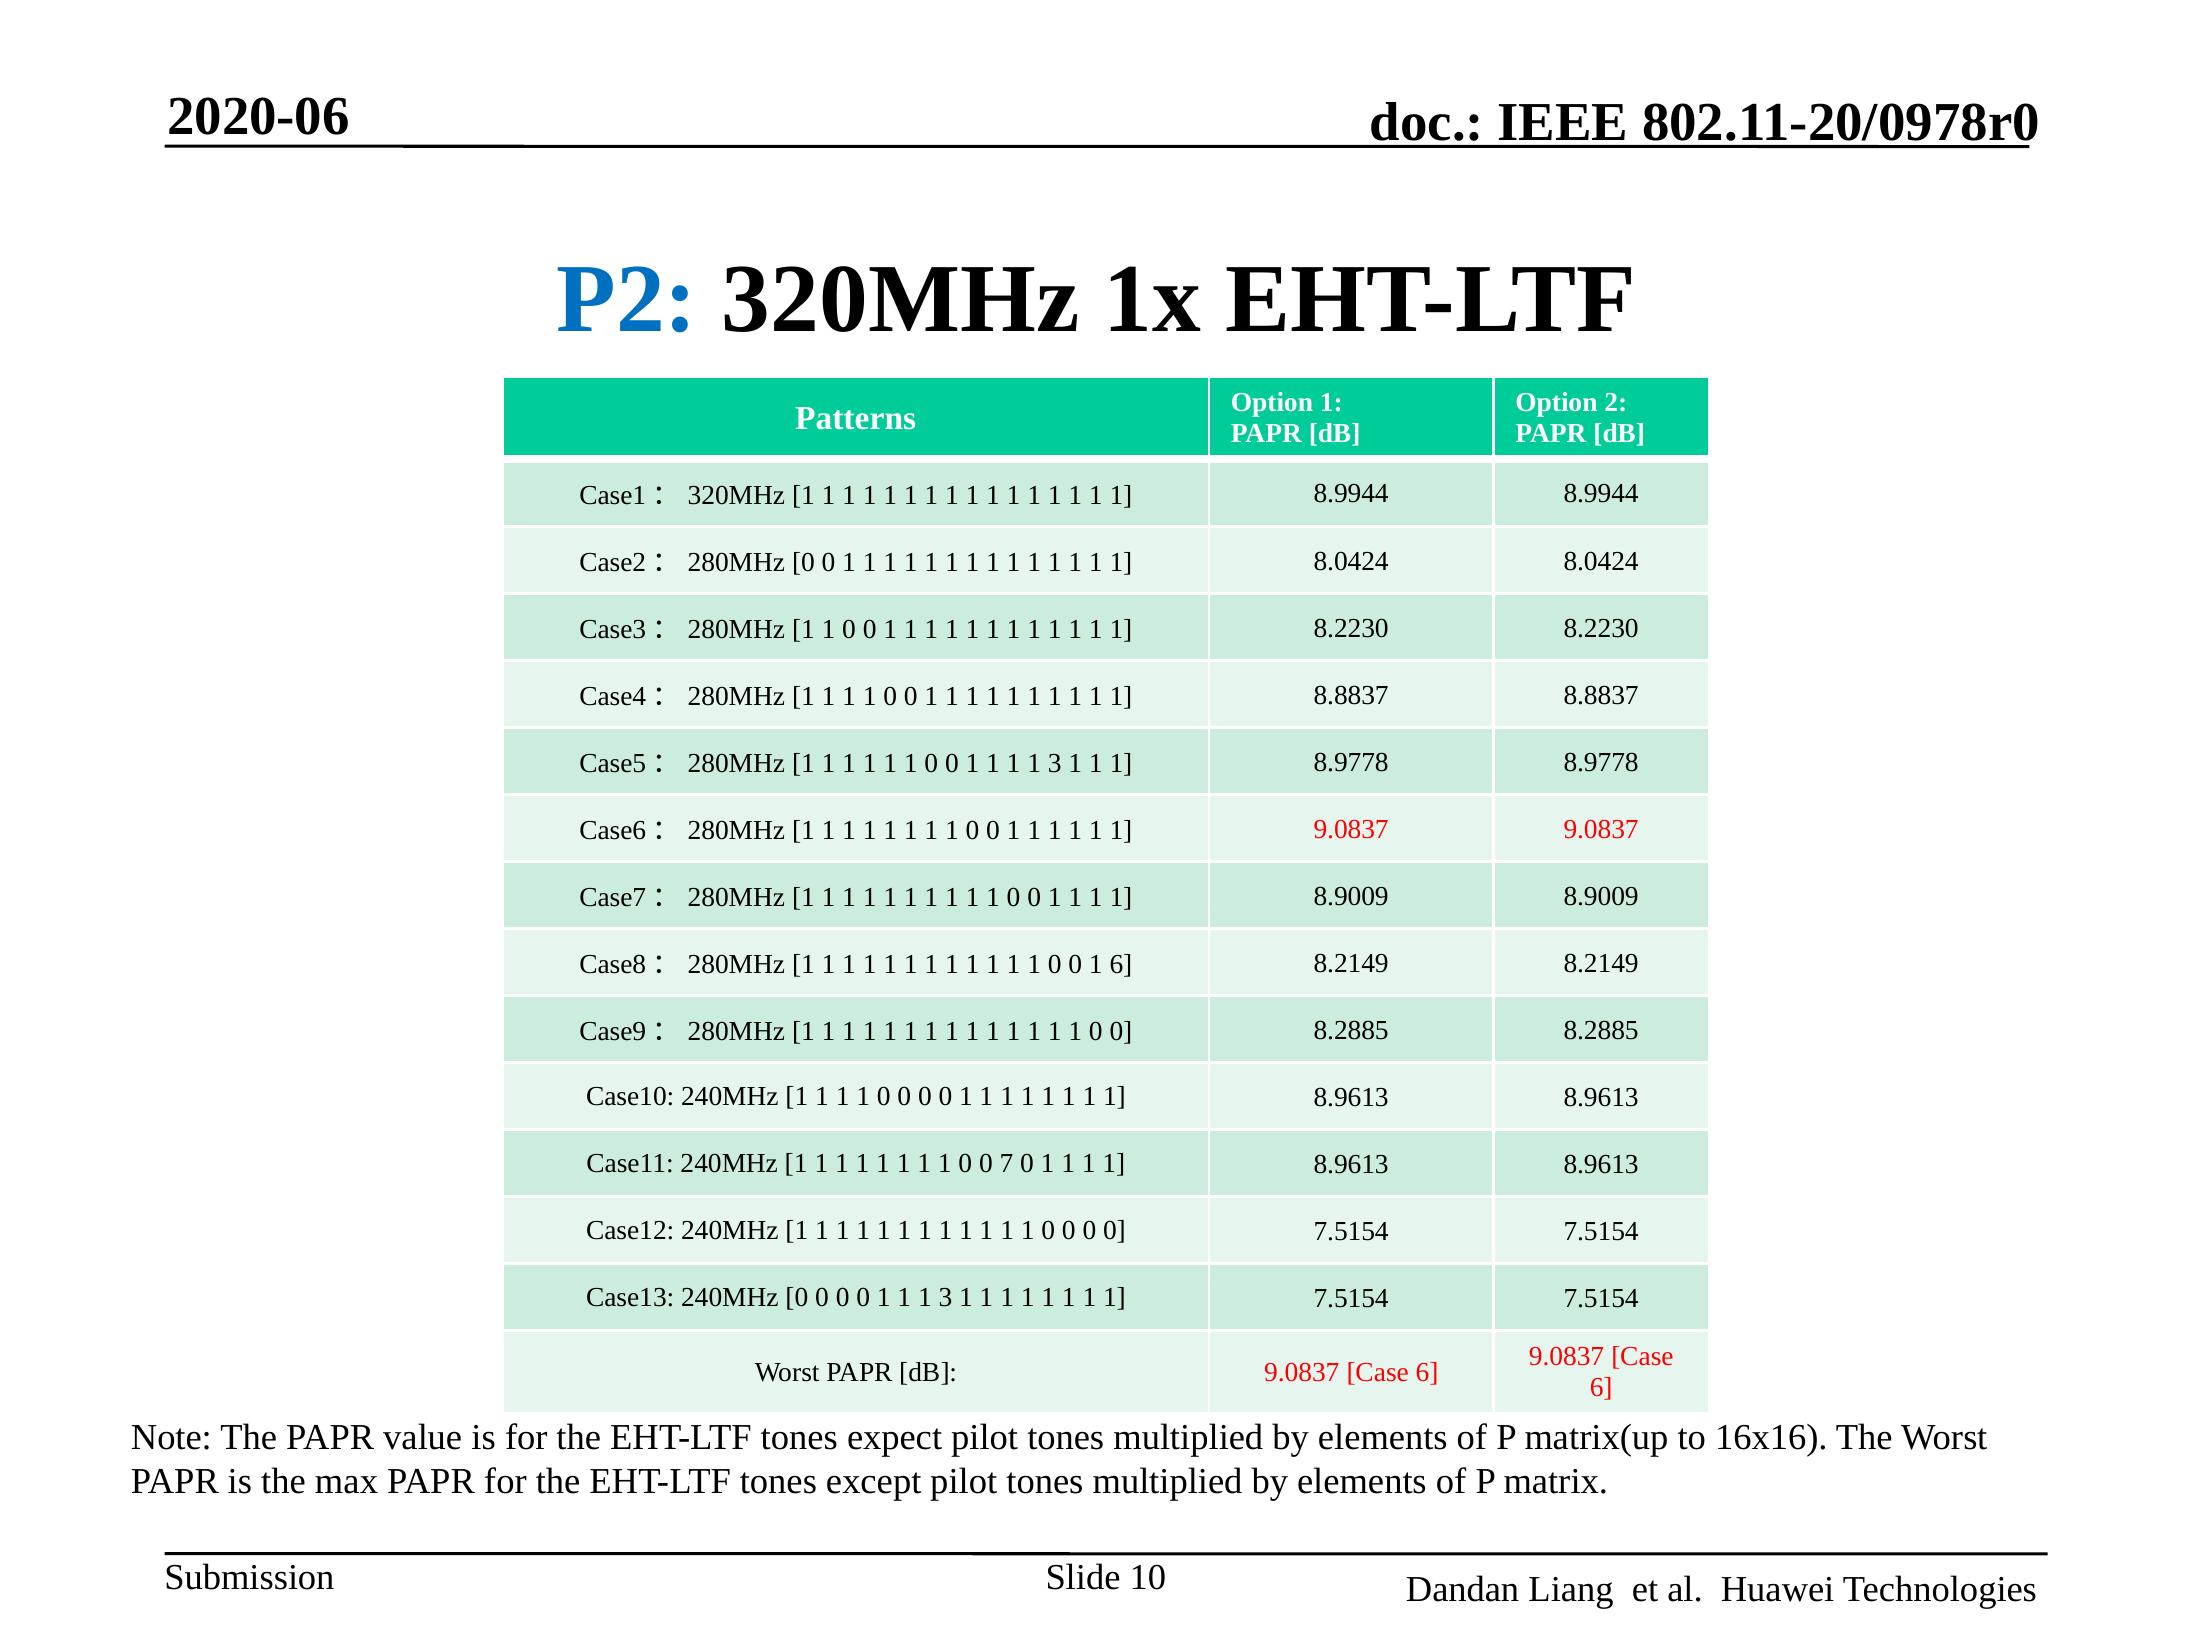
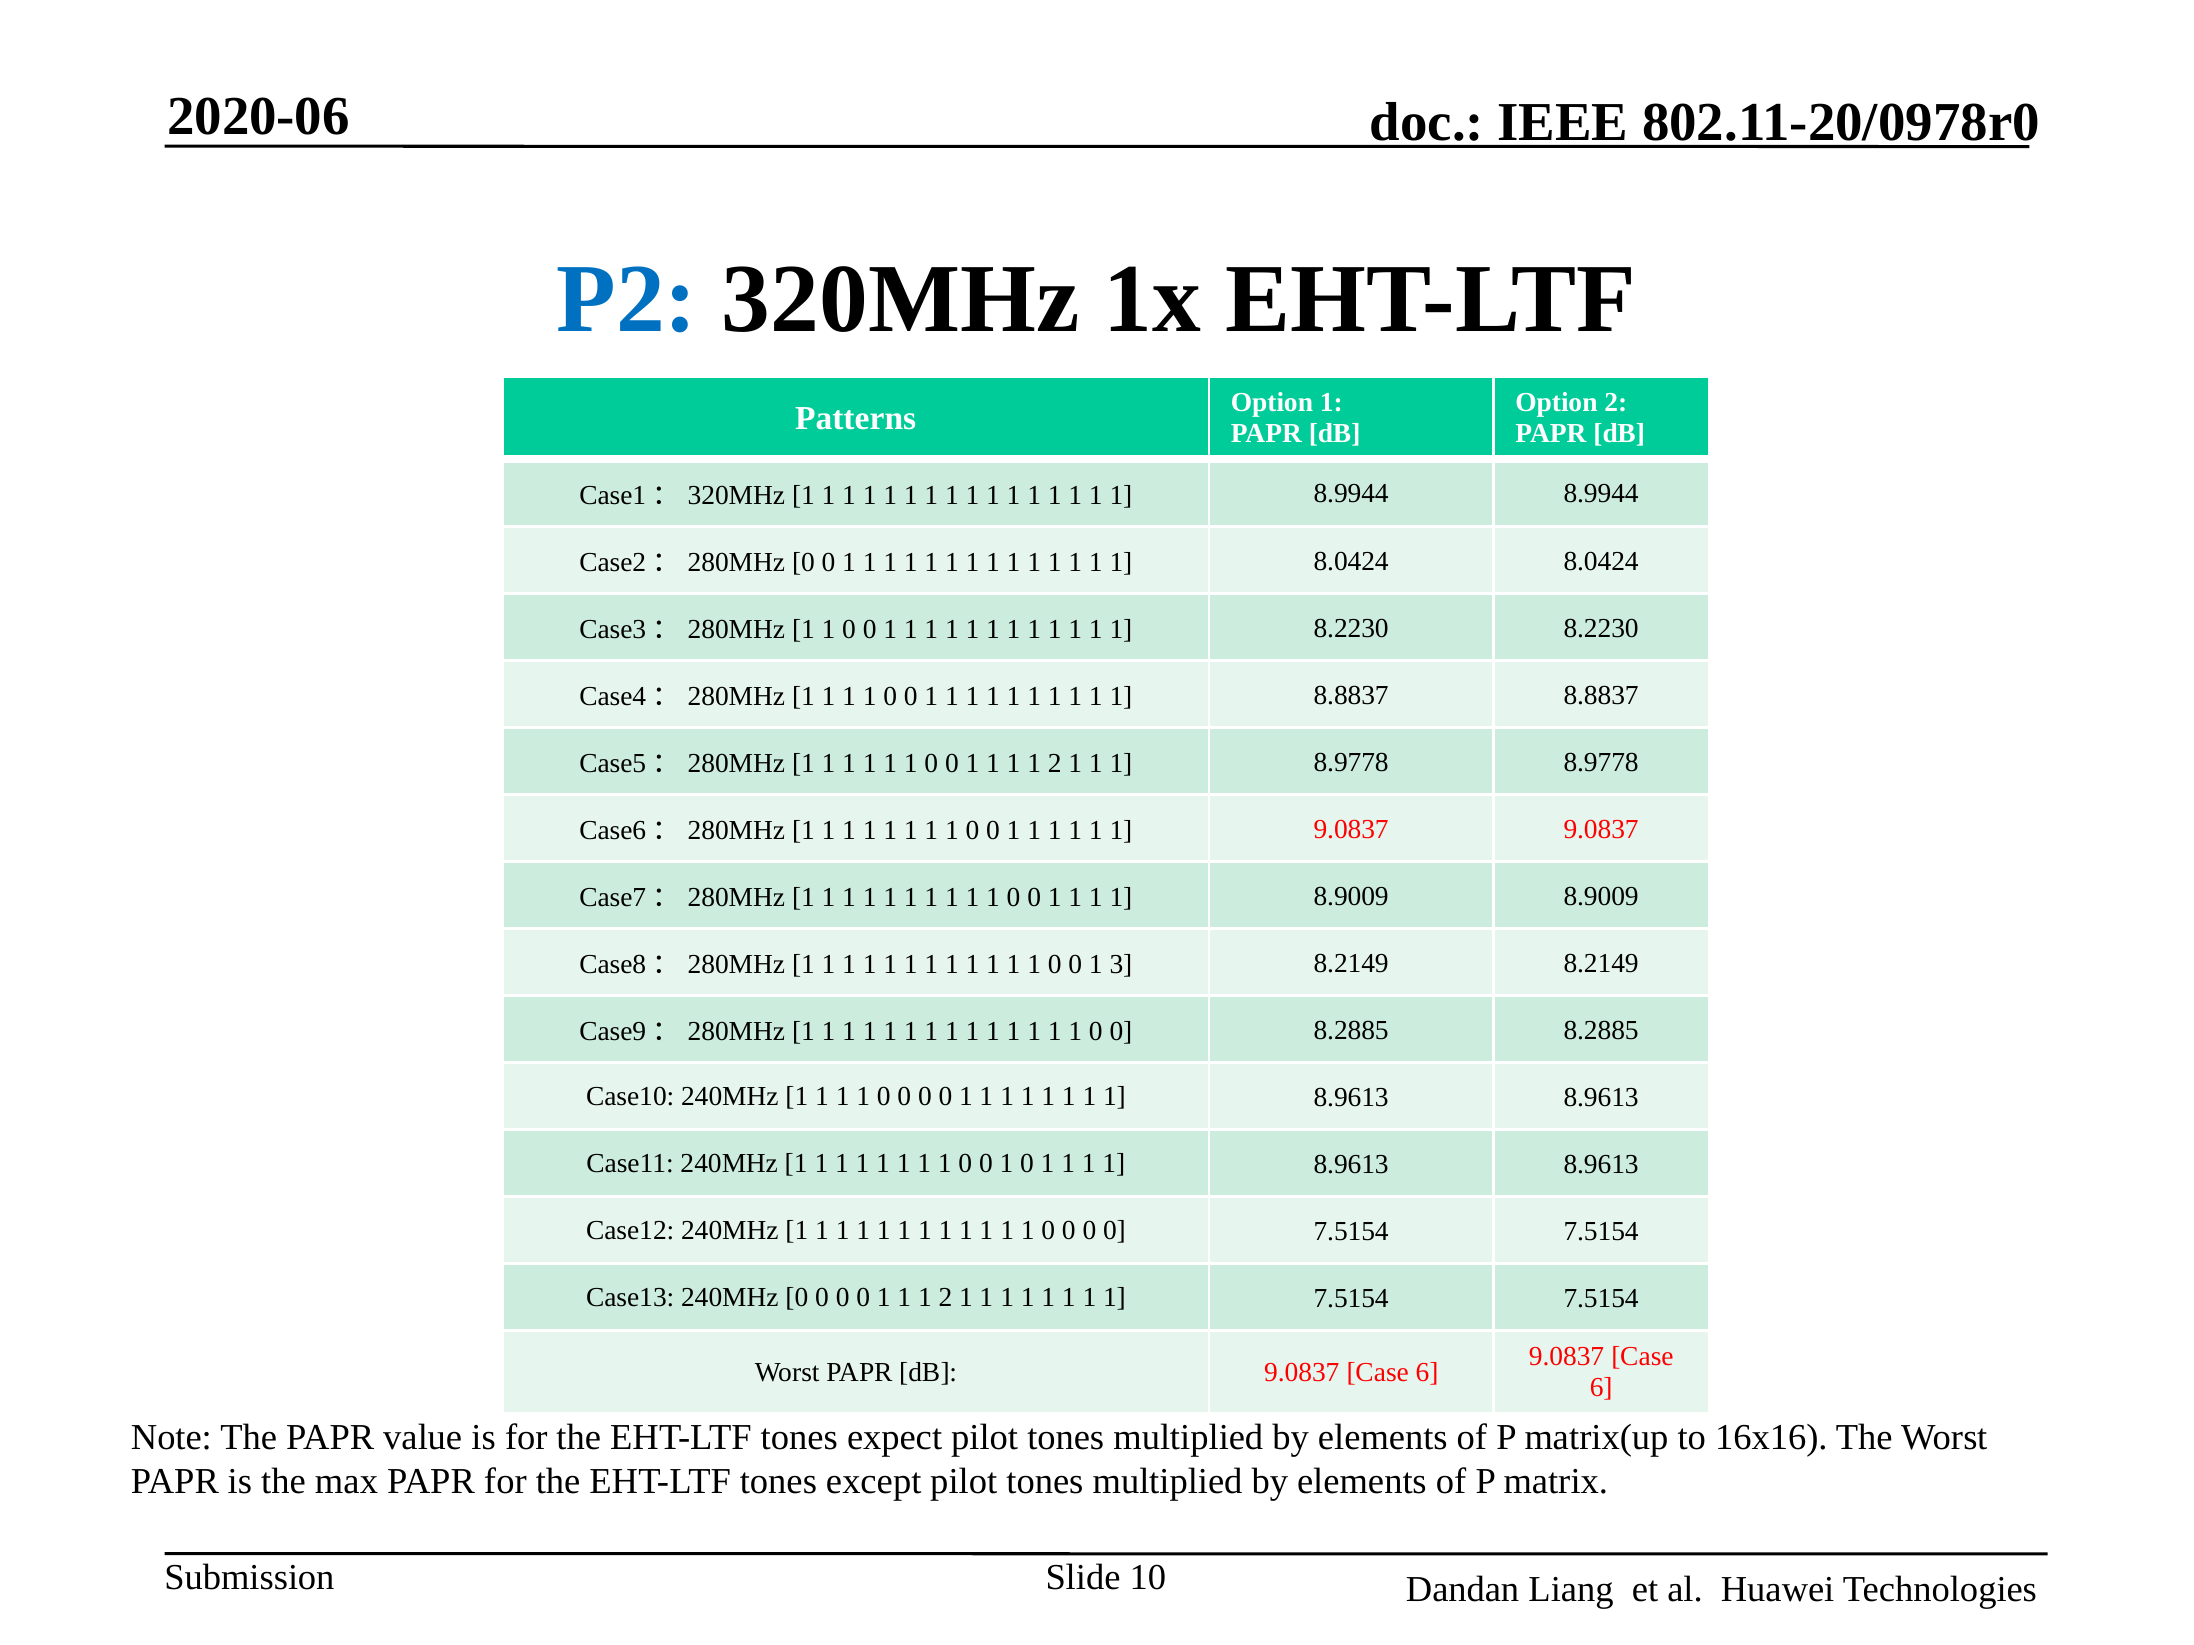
3 at (1055, 764): 3 -> 2
1 6: 6 -> 3
7 at (1007, 1164): 7 -> 1
3 at (945, 1298): 3 -> 2
